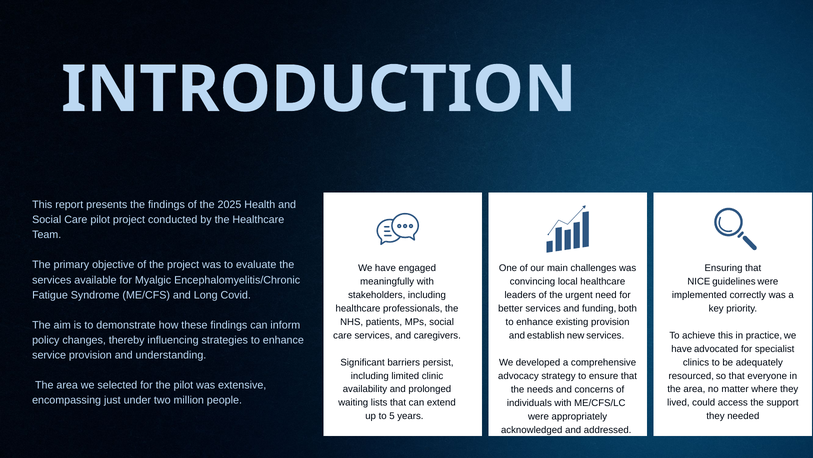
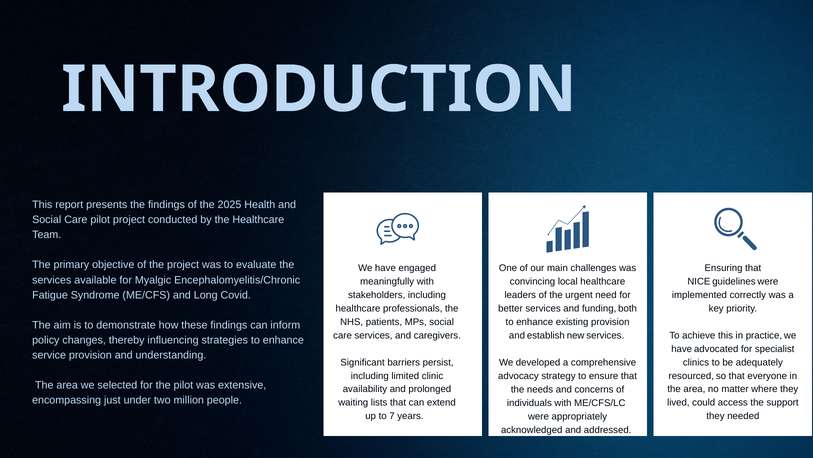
5: 5 -> 7
